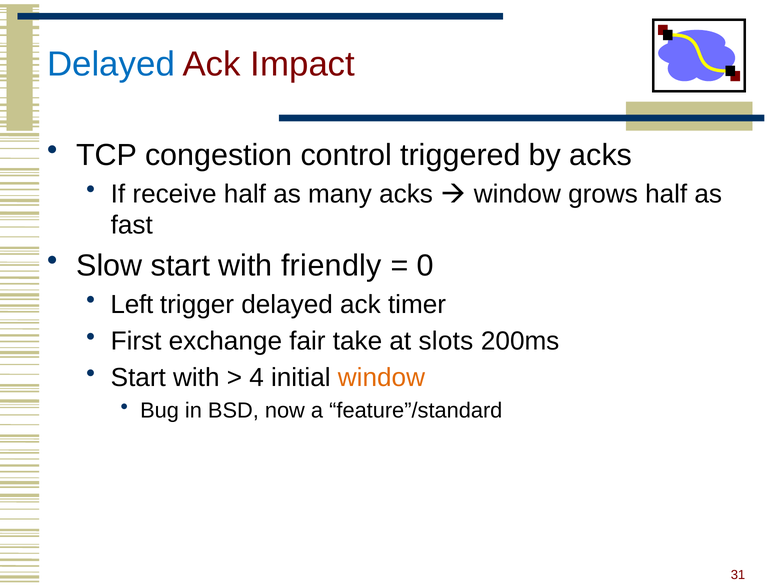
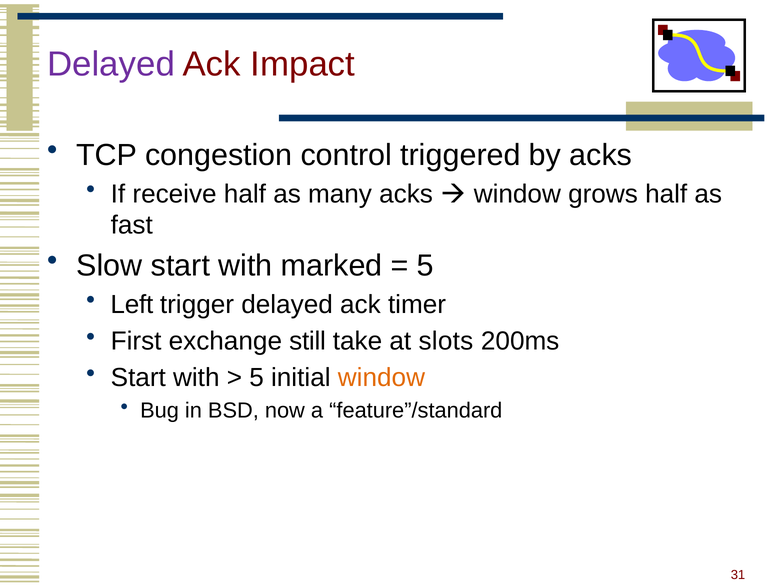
Delayed at (111, 64) colour: blue -> purple
friendly: friendly -> marked
0 at (425, 266): 0 -> 5
fair: fair -> still
4 at (257, 378): 4 -> 5
